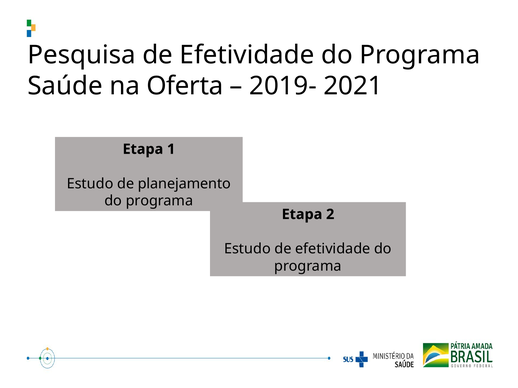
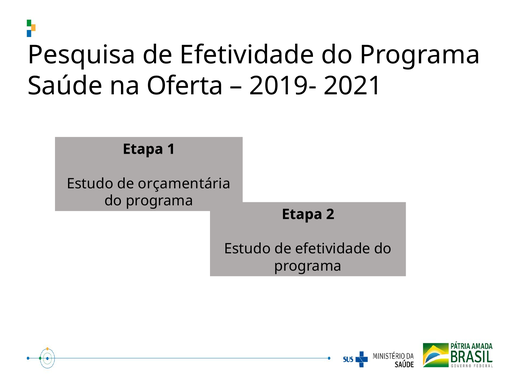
planejamento: planejamento -> orçamentária
